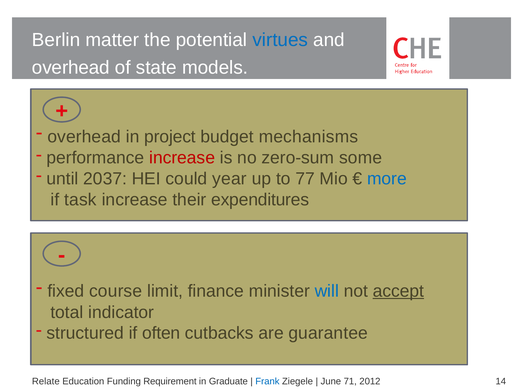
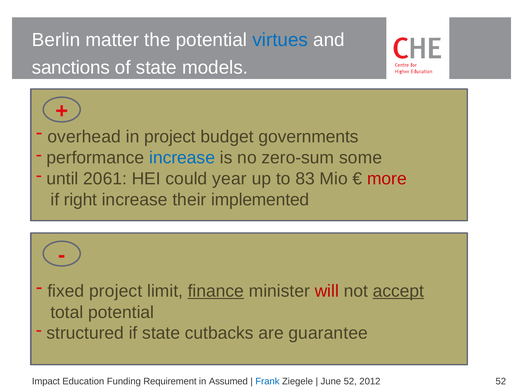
overhead at (71, 68): overhead -> sanctions
mechanisms: mechanisms -> governments
increase at (182, 158) colour: red -> blue
2037: 2037 -> 2061
77: 77 -> 83
more colour: blue -> red
task: task -> right
expenditures: expenditures -> implemented
fixed course: course -> project
finance underline: none -> present
will colour: blue -> red
total indicator: indicator -> potential
if often: often -> state
Relate: Relate -> Impact
Graduate: Graduate -> Assumed
June 71: 71 -> 52
2012 14: 14 -> 52
